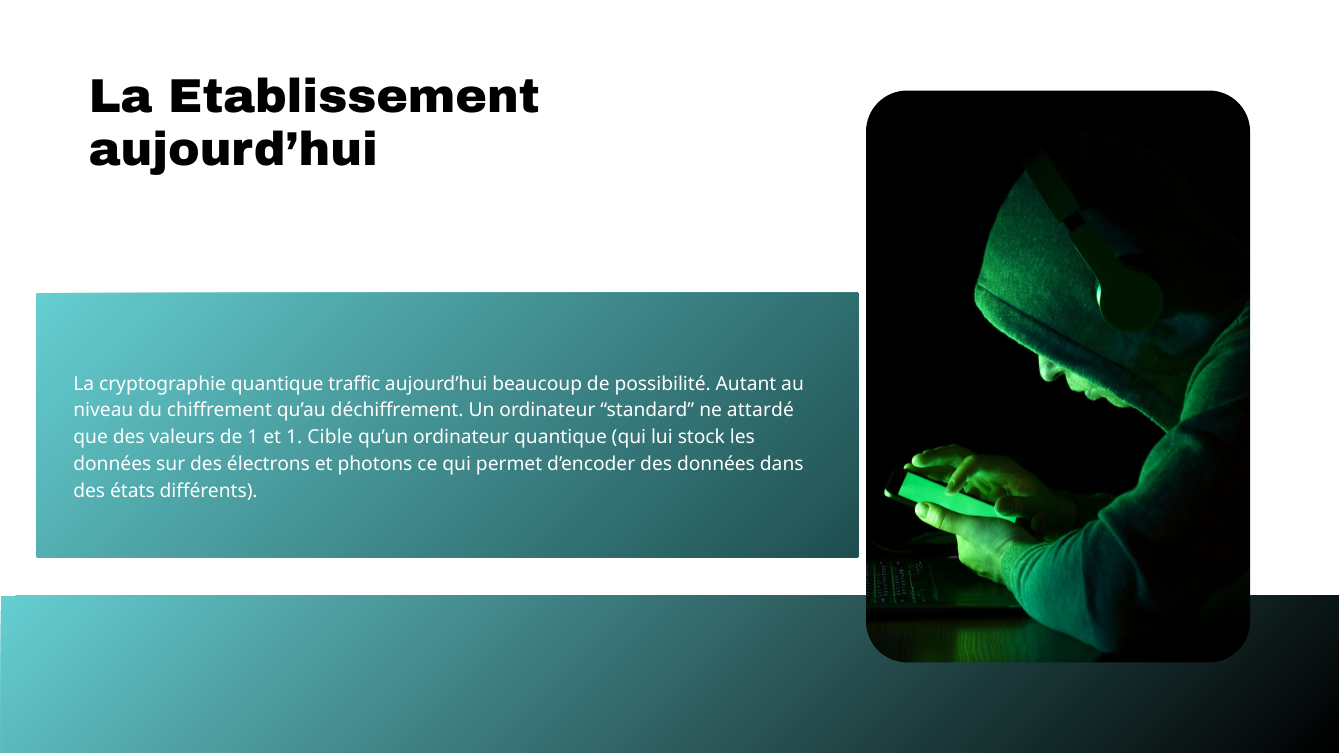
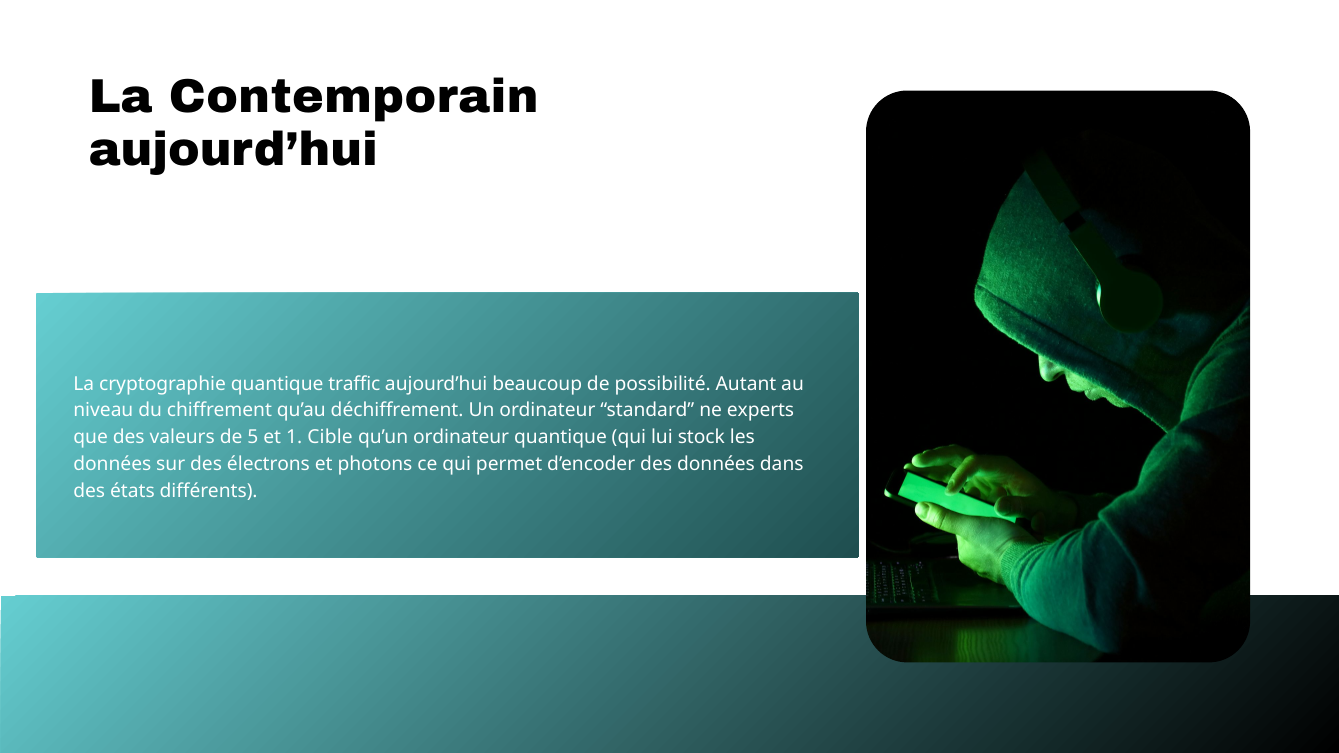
Etablissement: Etablissement -> Contemporain
attardé: attardé -> experts
de 1: 1 -> 5
